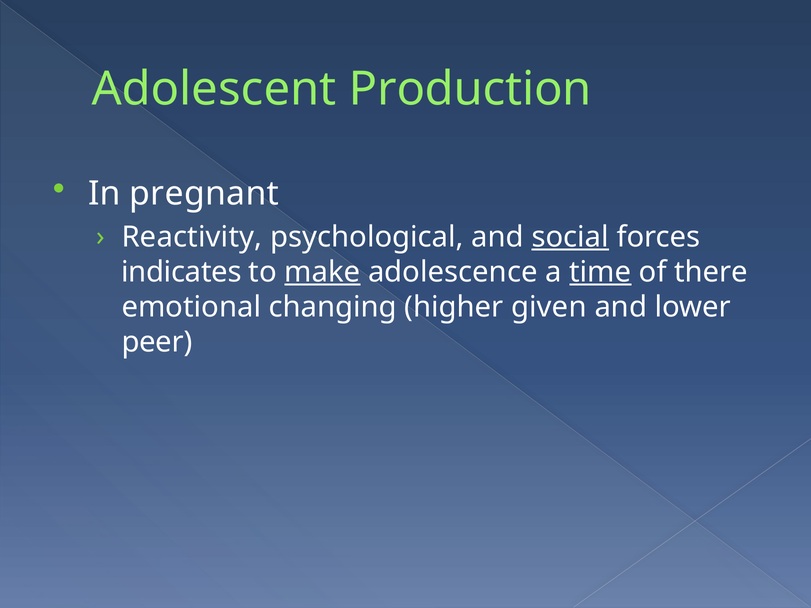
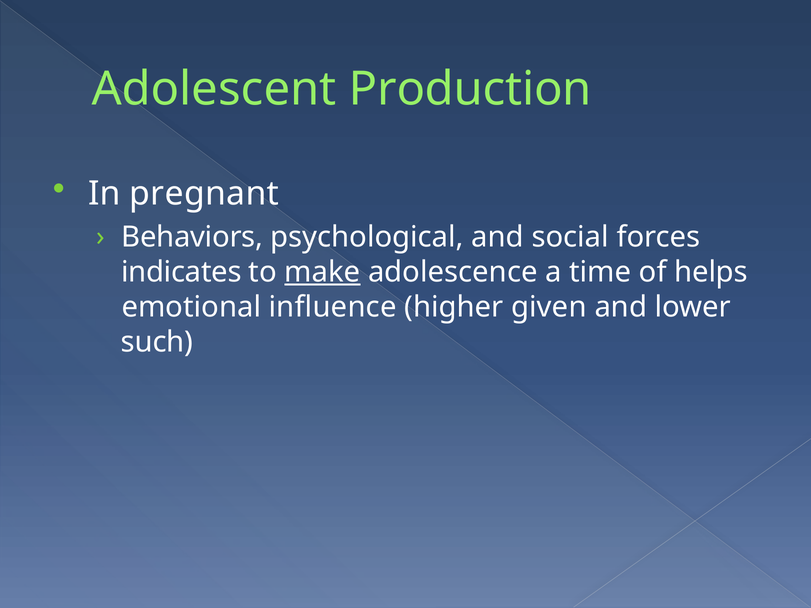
Reactivity: Reactivity -> Behaviors
social underline: present -> none
time underline: present -> none
there: there -> helps
changing: changing -> influence
peer: peer -> such
